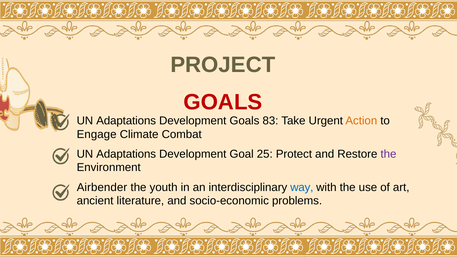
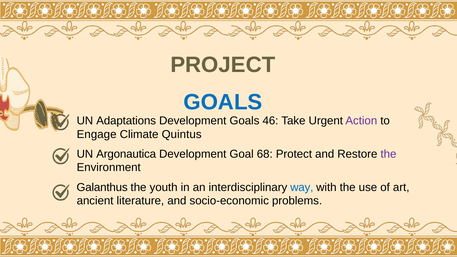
GOALS at (223, 102) colour: red -> blue
83: 83 -> 46
Action colour: orange -> purple
Combat: Combat -> Quintus
Adaptations at (126, 154): Adaptations -> Argonautica
25: 25 -> 68
Airbender: Airbender -> Galanthus
